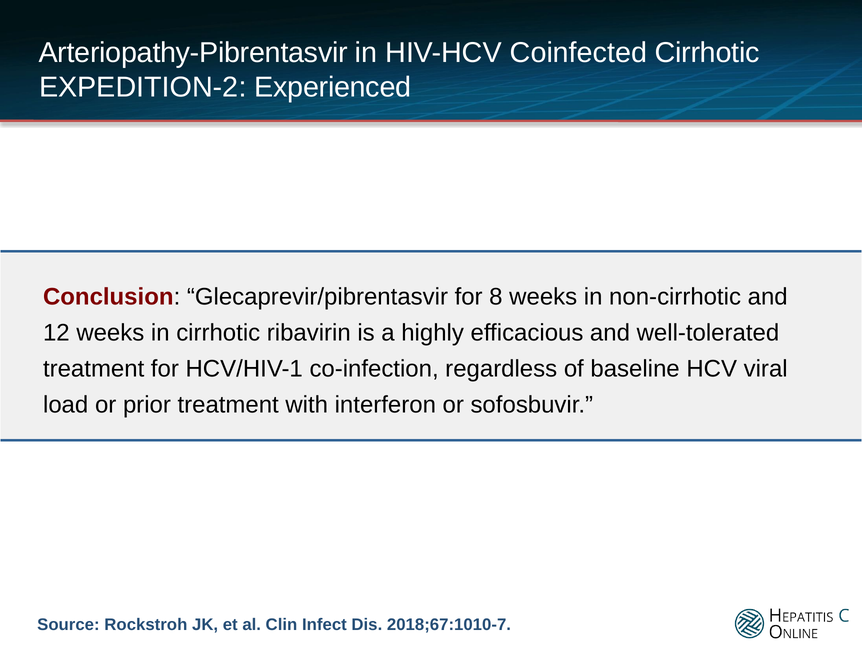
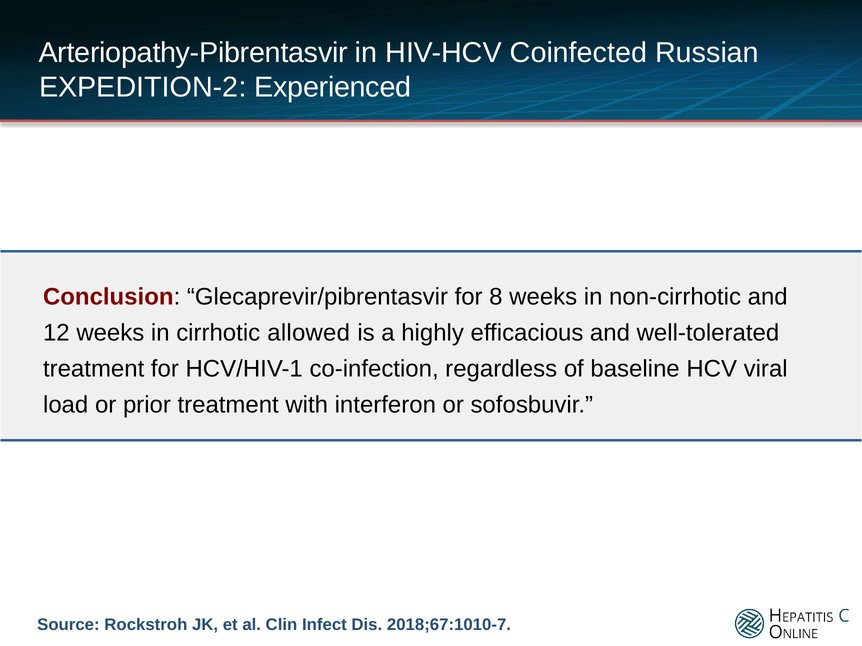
Coinfected Cirrhotic: Cirrhotic -> Russian
ribavirin: ribavirin -> allowed
